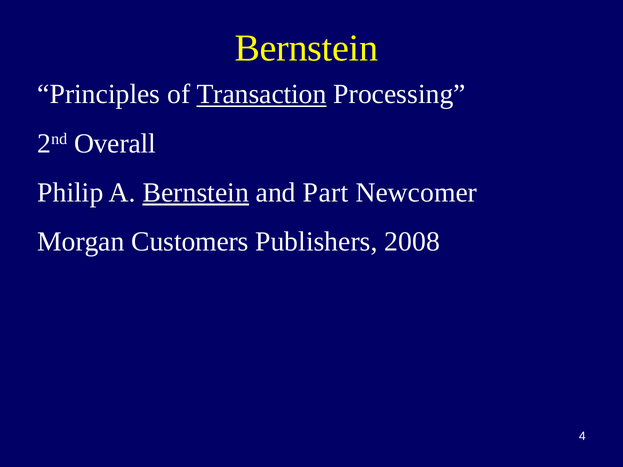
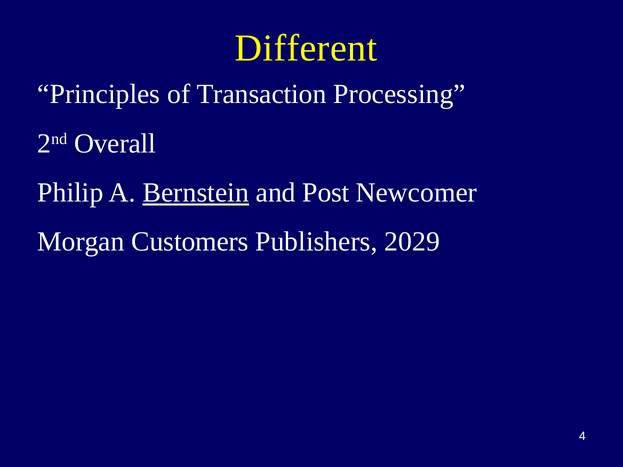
Bernstein at (306, 48): Bernstein -> Different
Transaction underline: present -> none
Part: Part -> Post
2008: 2008 -> 2029
